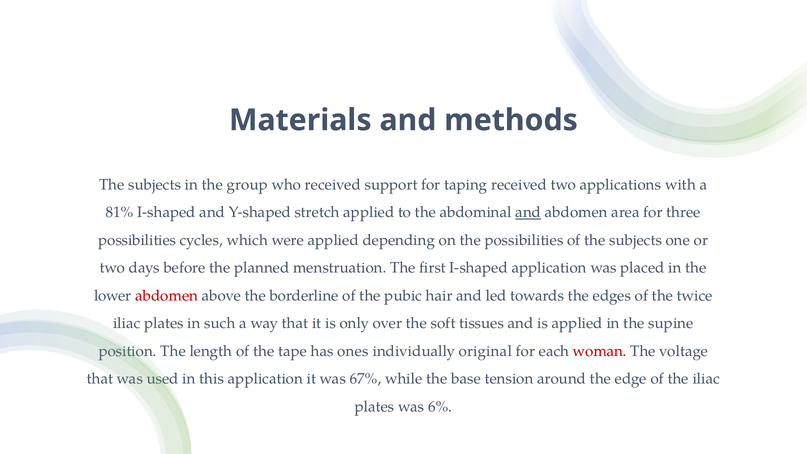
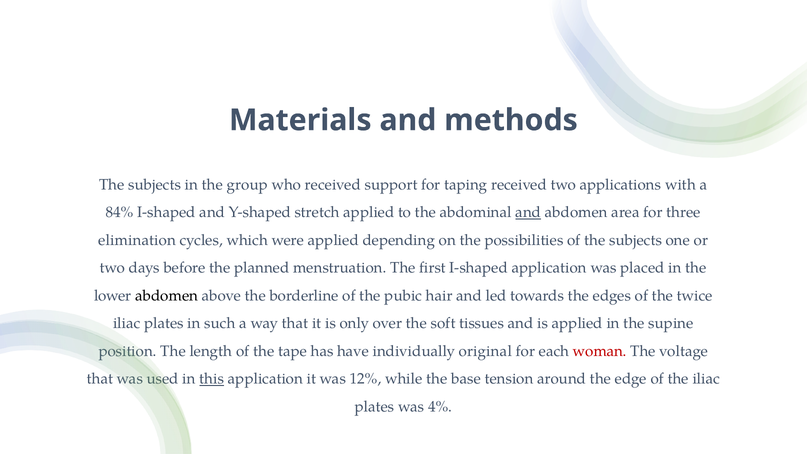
81%: 81% -> 84%
possibilities at (137, 240): possibilities -> elimination
abdomen at (167, 296) colour: red -> black
ones: ones -> have
this underline: none -> present
67%: 67% -> 12%
6%: 6% -> 4%
